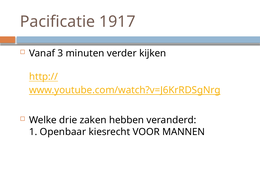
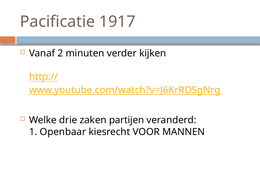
3: 3 -> 2
hebben: hebben -> partijen
